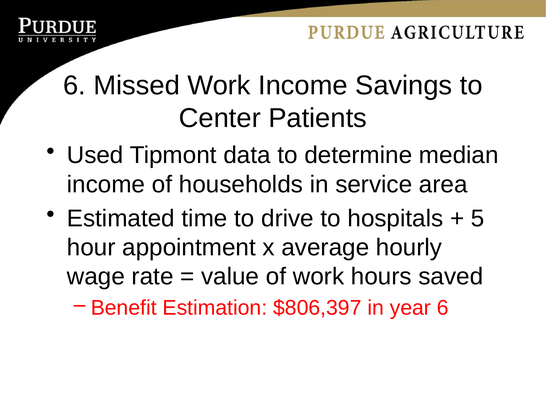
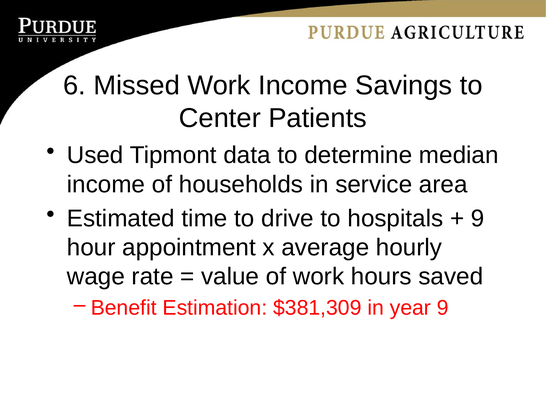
5 at (478, 219): 5 -> 9
$806,397: $806,397 -> $381,309
year 6: 6 -> 9
